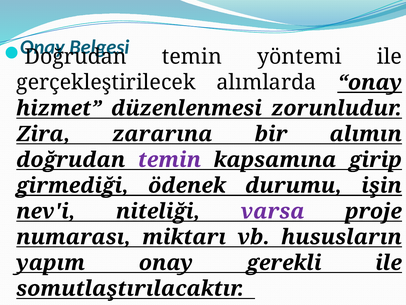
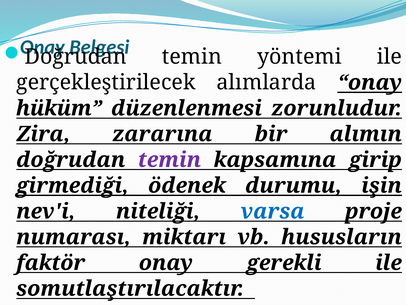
hizmet: hizmet -> hüküm
varsa colour: purple -> blue
yapım: yapım -> faktör
